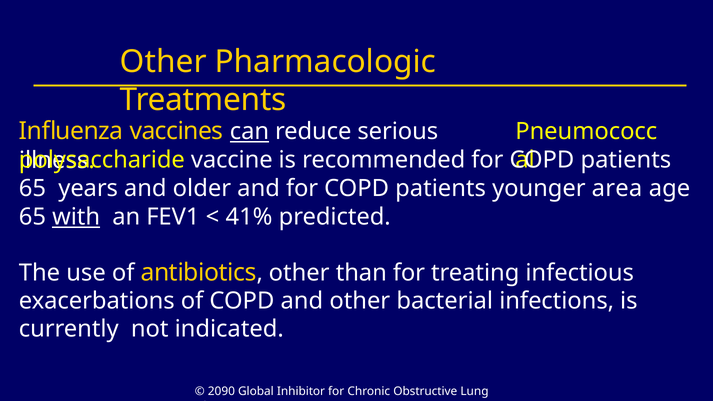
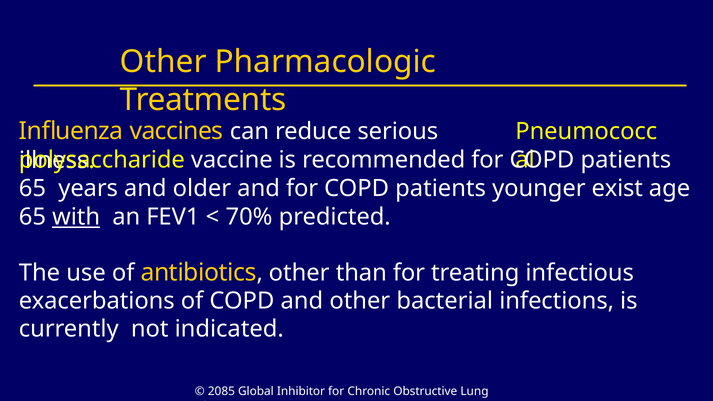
can underline: present -> none
area: area -> exist
41%: 41% -> 70%
2090: 2090 -> 2085
